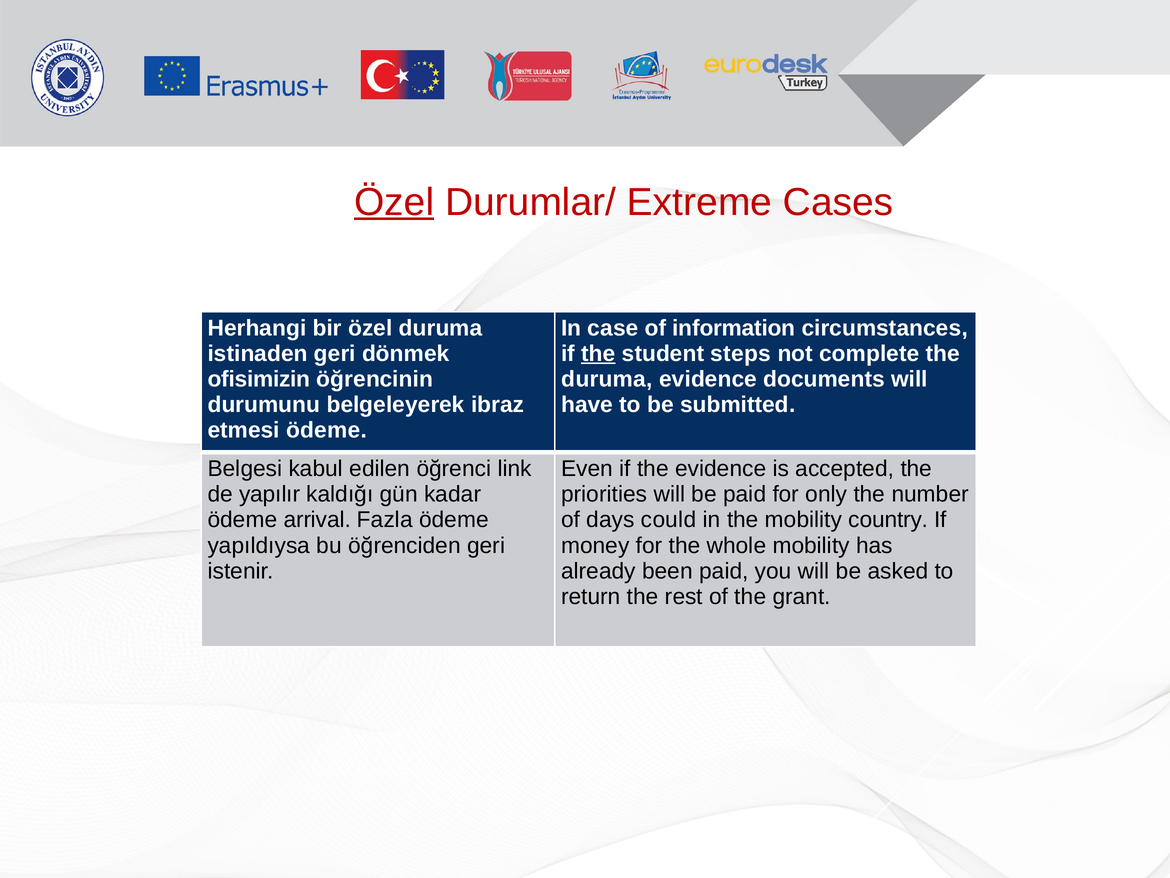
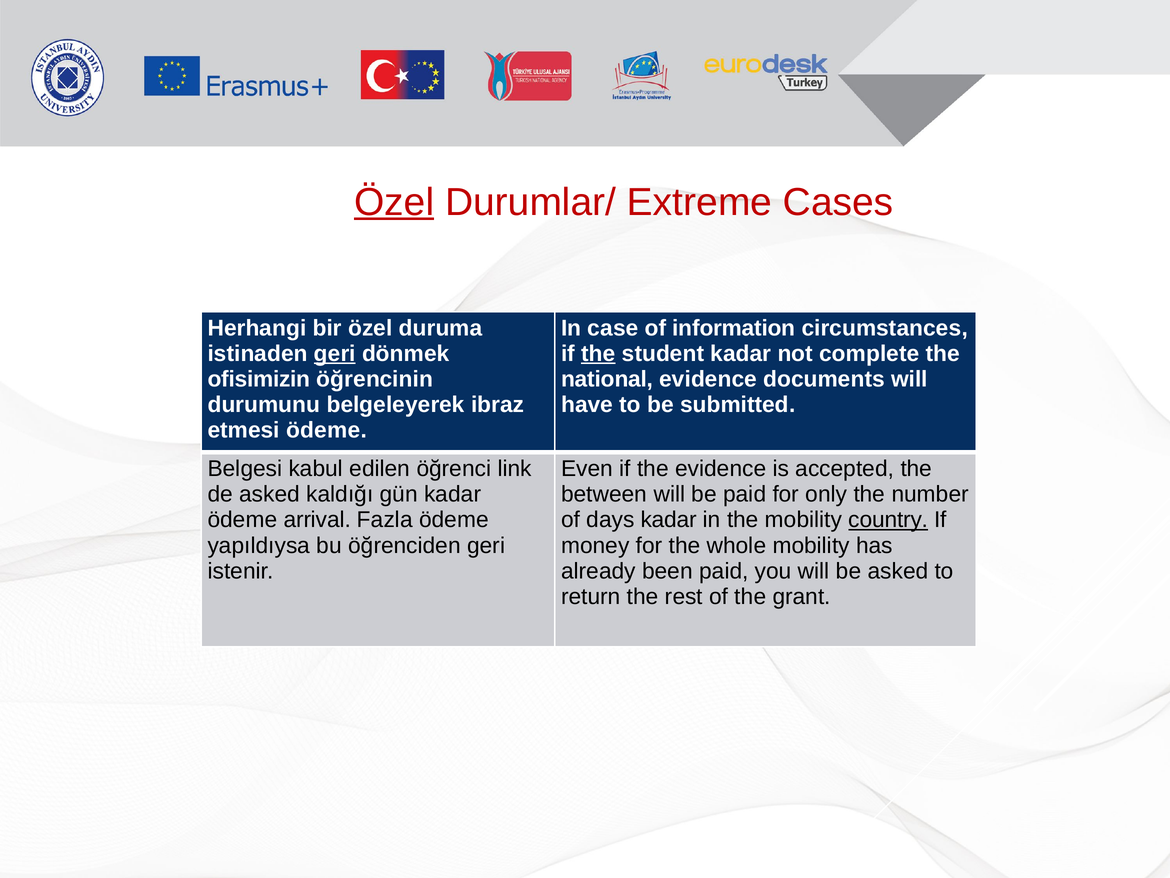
geri at (335, 353) underline: none -> present
student steps: steps -> kadar
duruma at (607, 379): duruma -> national
de yapılır: yapılır -> asked
priorities: priorities -> between
days could: could -> kadar
country underline: none -> present
